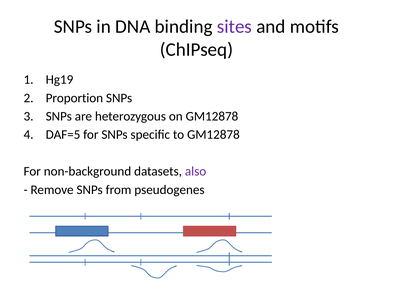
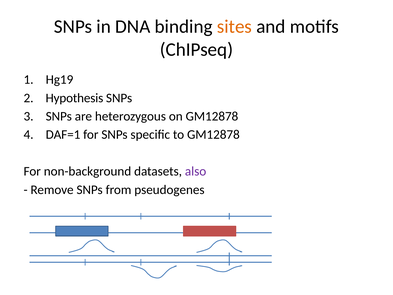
sites colour: purple -> orange
Proportion: Proportion -> Hypothesis
DAF=5: DAF=5 -> DAF=1
